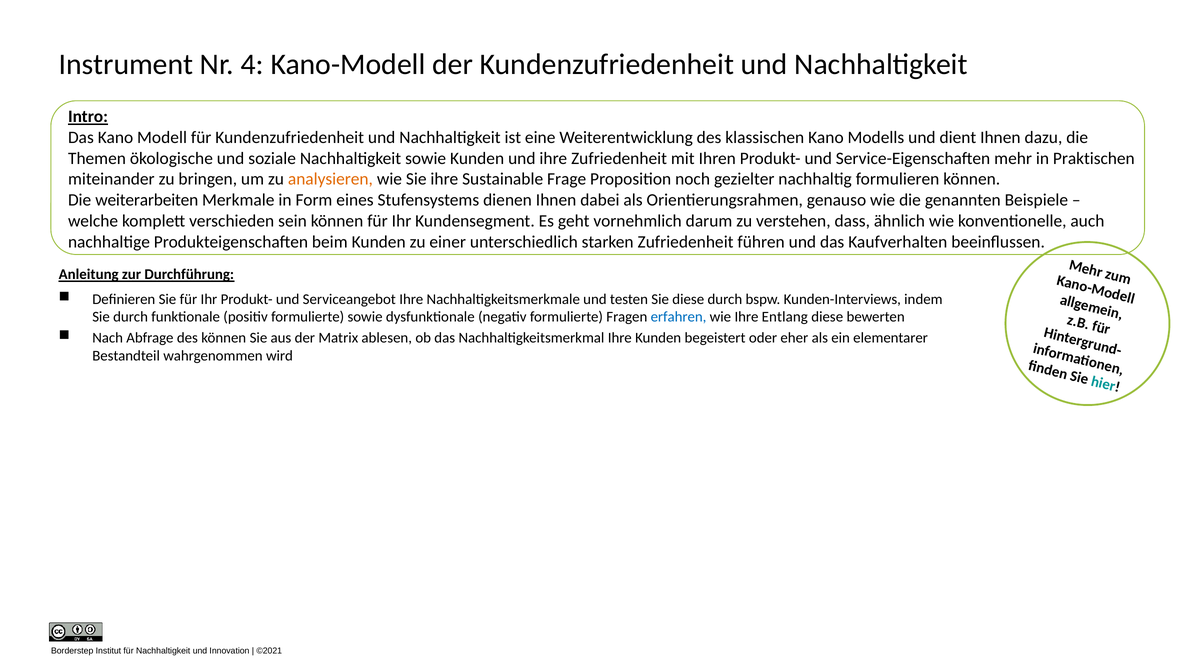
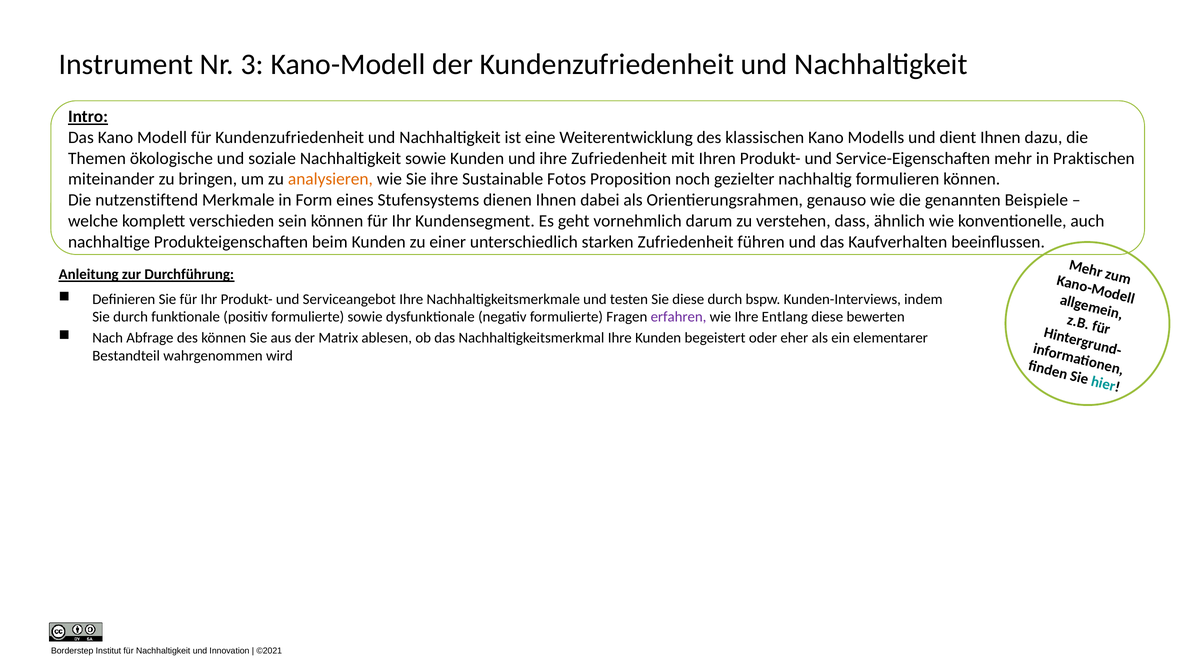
4: 4 -> 3
Frage: Frage -> Fotos
weiterarbeiten: weiterarbeiten -> nutzenstiftend
erfahren colour: blue -> purple
